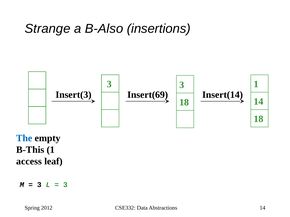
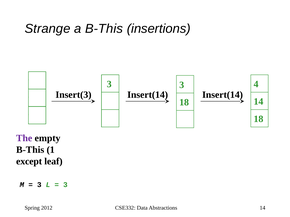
a B-Also: B-Also -> B-This
3 1: 1 -> 4
Insert(3 Insert(69: Insert(69 -> Insert(14
The colour: blue -> purple
access: access -> except
